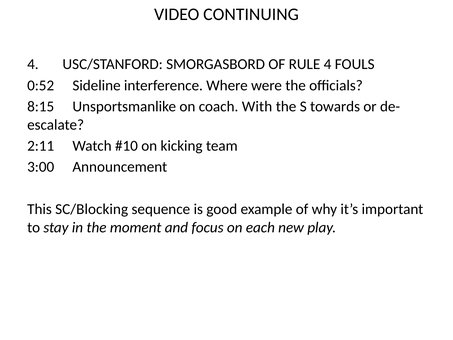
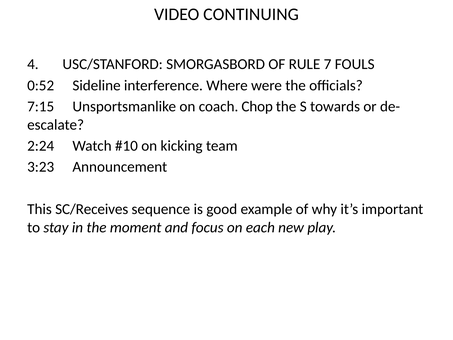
RULE 4: 4 -> 7
8:15: 8:15 -> 7:15
With: With -> Chop
2:11: 2:11 -> 2:24
3:00: 3:00 -> 3:23
SC/Blocking: SC/Blocking -> SC/Receives
